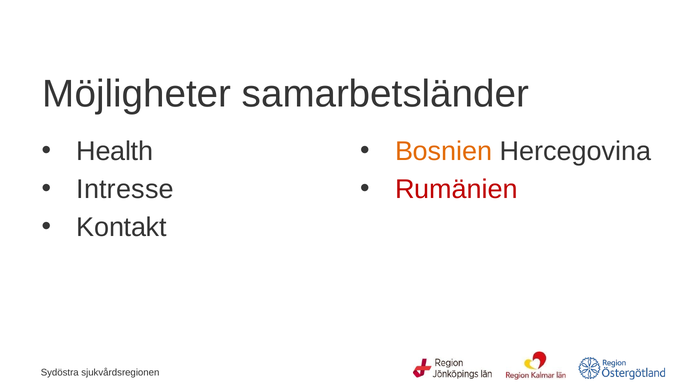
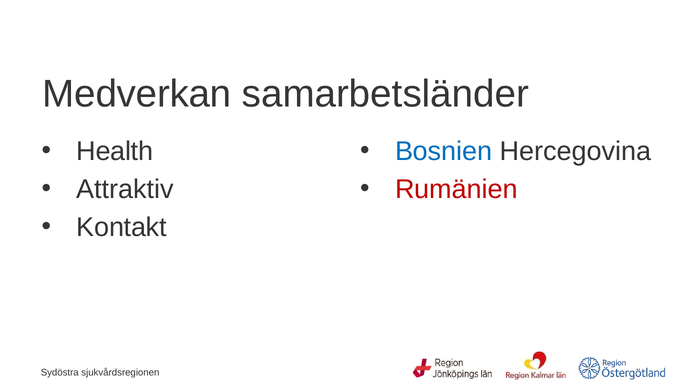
Möjligheter: Möjligheter -> Medverkan
Bosnien colour: orange -> blue
Intresse: Intresse -> Attraktiv
